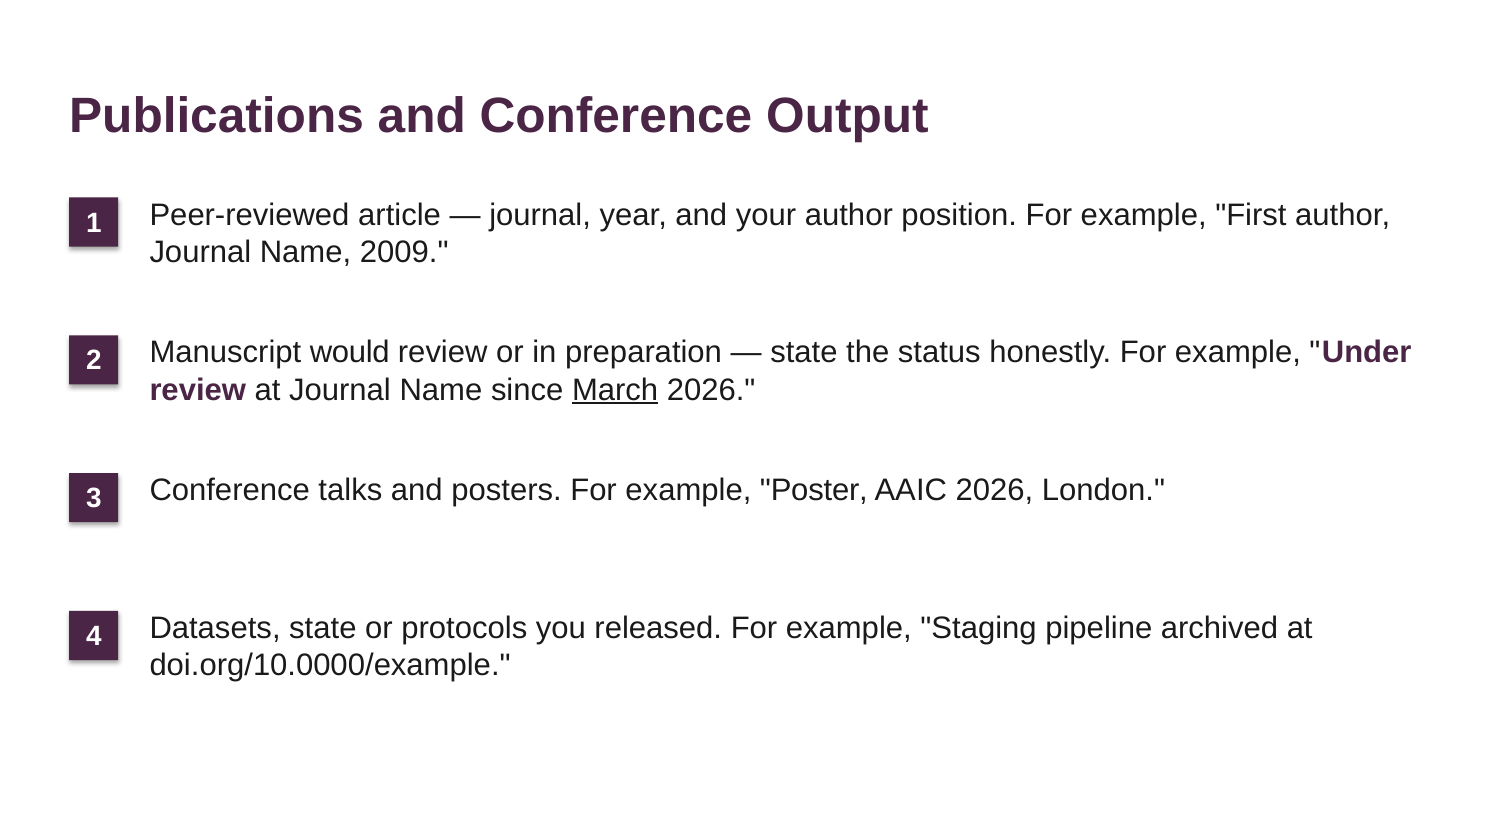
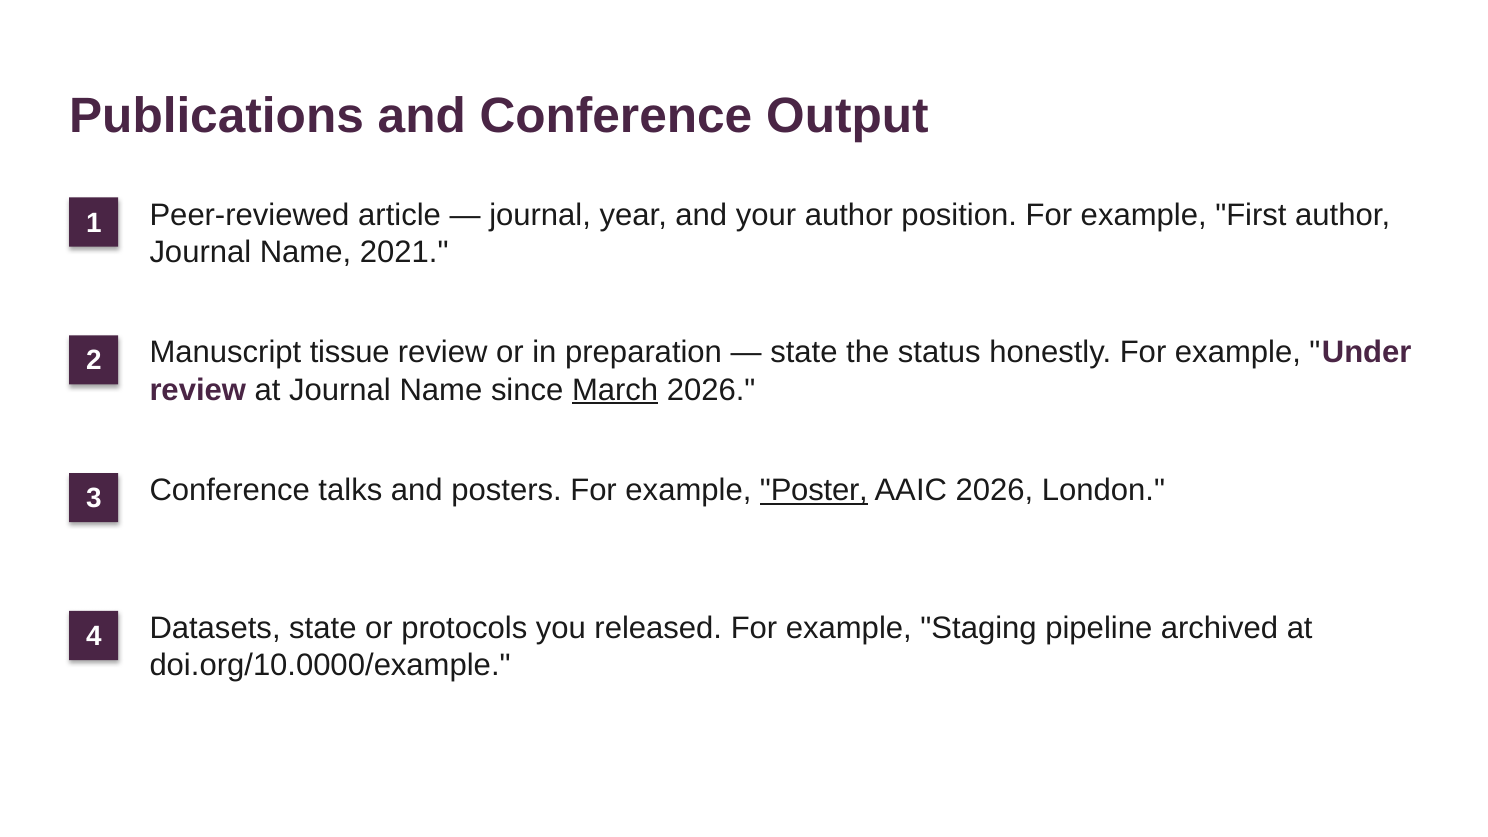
2009: 2009 -> 2021
would: would -> tissue
Poster underline: none -> present
